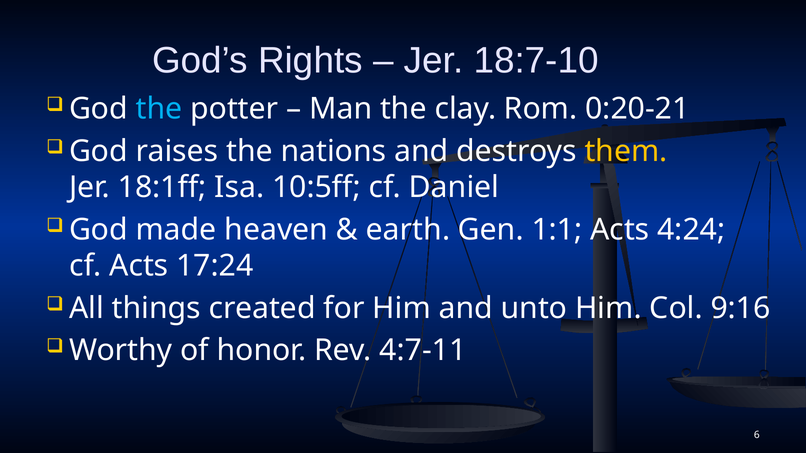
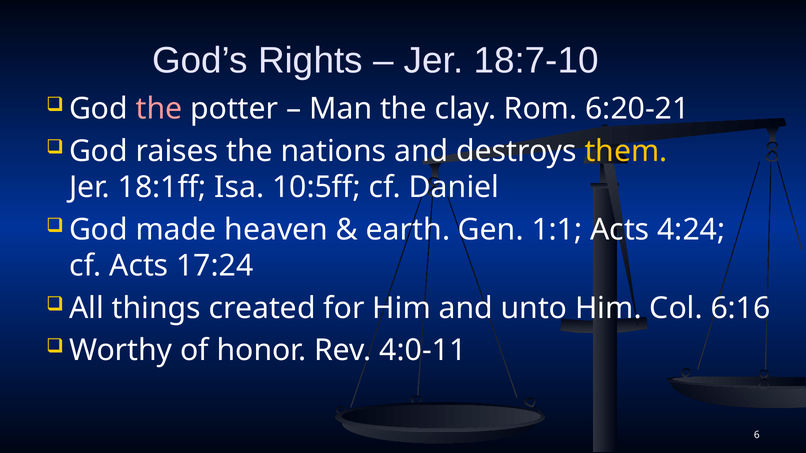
the at (159, 109) colour: light blue -> pink
0:20-21: 0:20-21 -> 6:20-21
9:16: 9:16 -> 6:16
4:7-11: 4:7-11 -> 4:0-11
